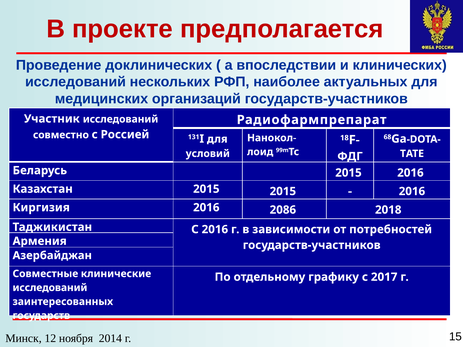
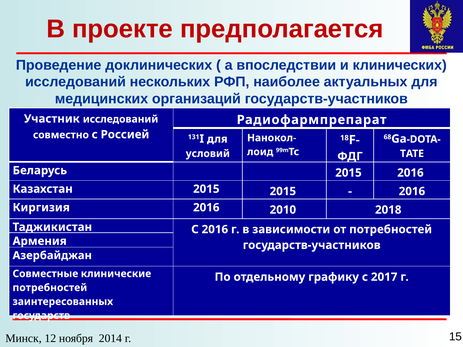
2086: 2086 -> 2010
исследований at (50, 288): исследований -> потребностей
